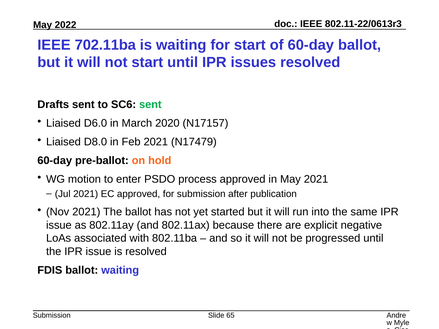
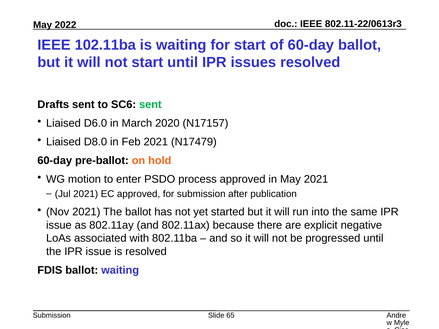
702.11ba: 702.11ba -> 102.11ba
